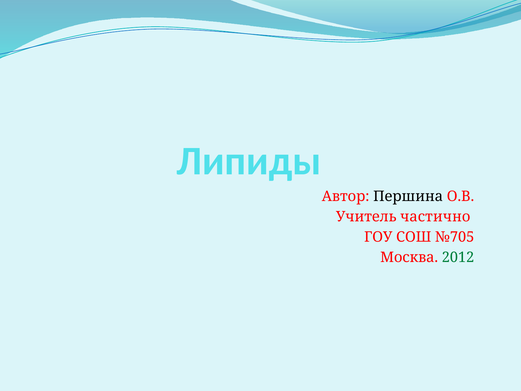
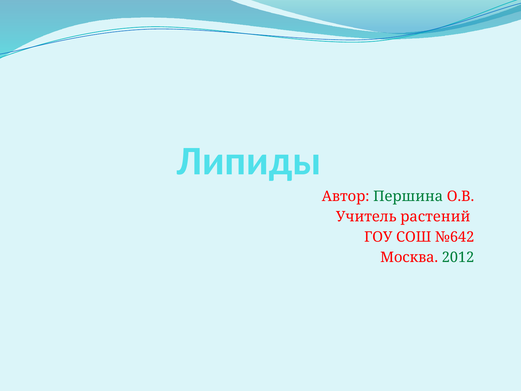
Першина colour: black -> green
частично: частично -> растений
№705: №705 -> №642
